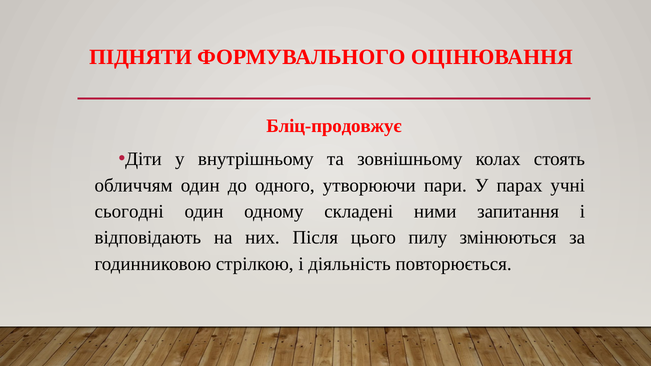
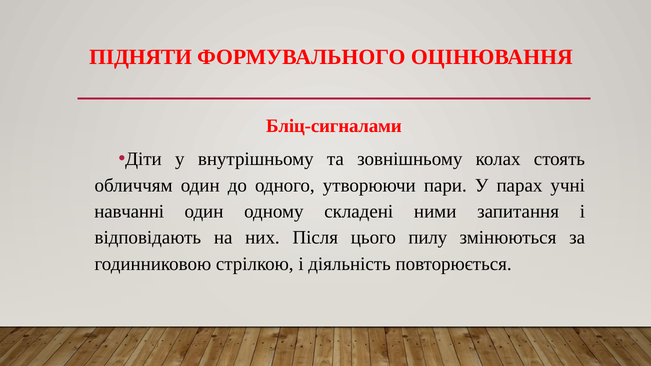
Бліц-продовжує: Бліц-продовжує -> Бліц-сигналами
сьогодні: сьогодні -> навчанні
